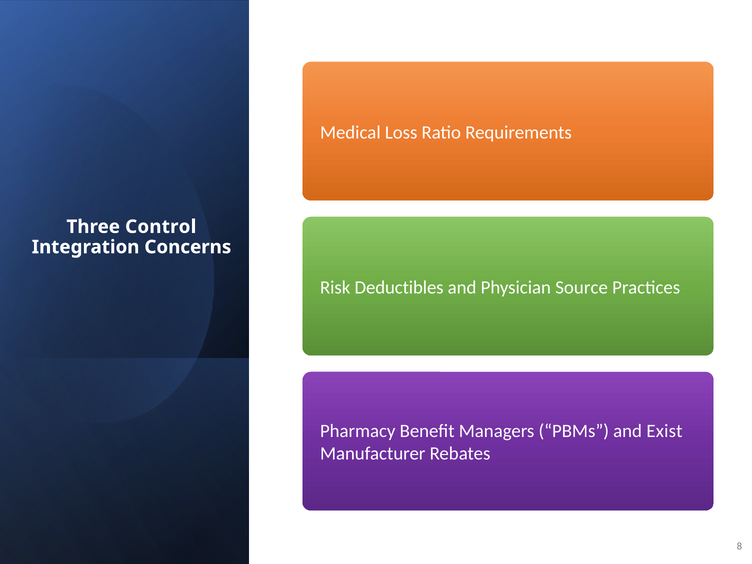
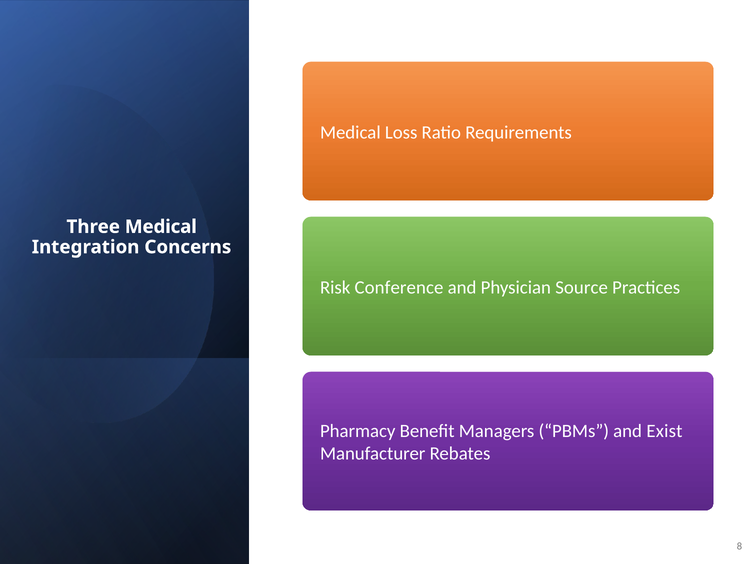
Three Control: Control -> Medical
Deductibles: Deductibles -> Conference
